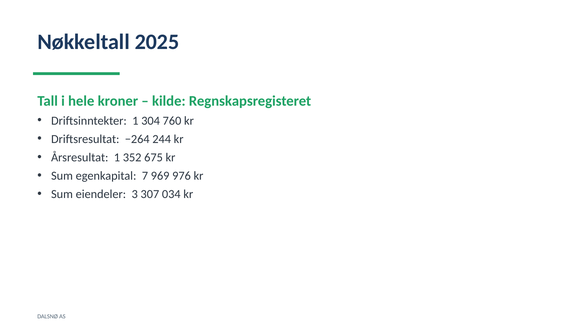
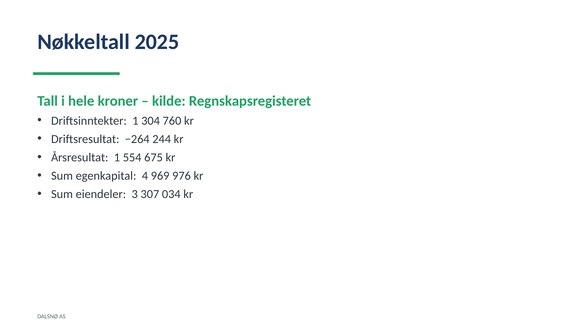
352: 352 -> 554
7: 7 -> 4
